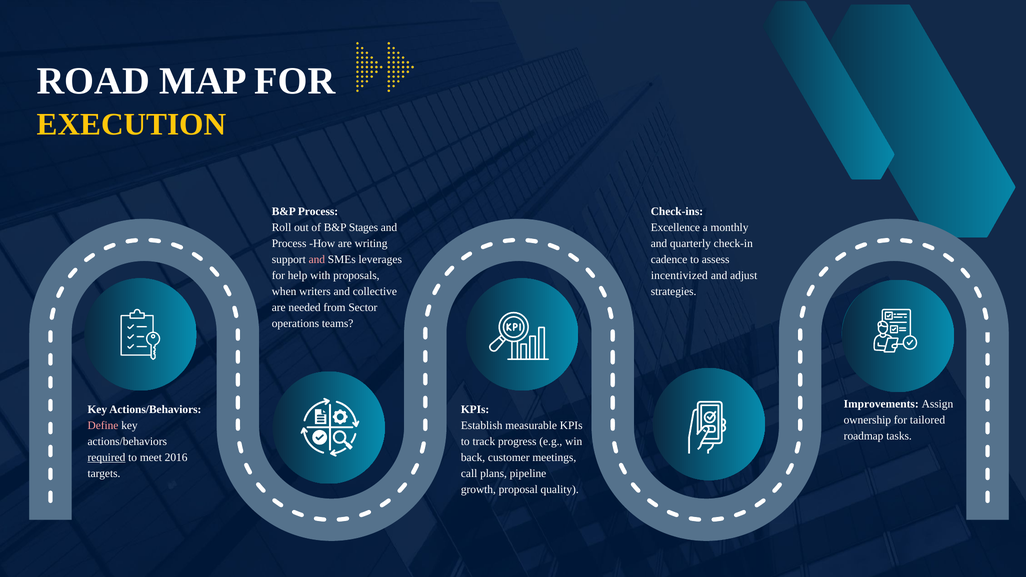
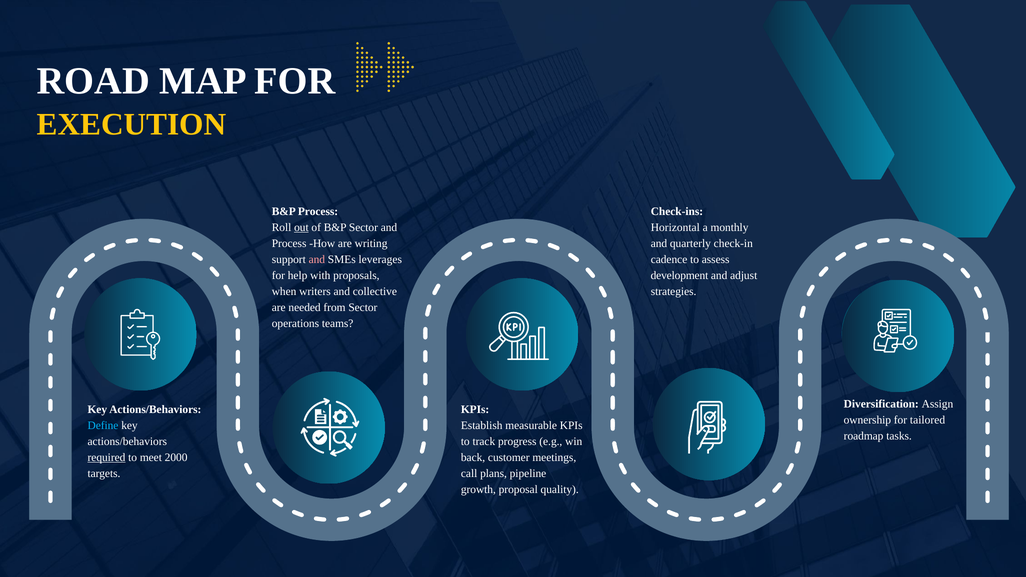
out underline: none -> present
B&P Stages: Stages -> Sector
Excellence: Excellence -> Horizontal
incentivized: incentivized -> development
Improvements: Improvements -> Diversification
Define colour: pink -> light blue
2016: 2016 -> 2000
